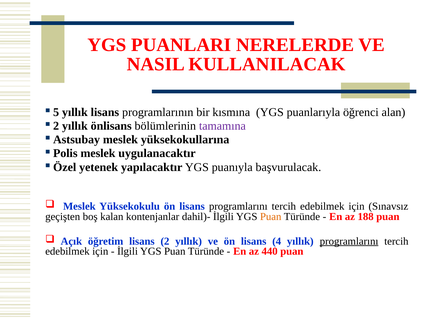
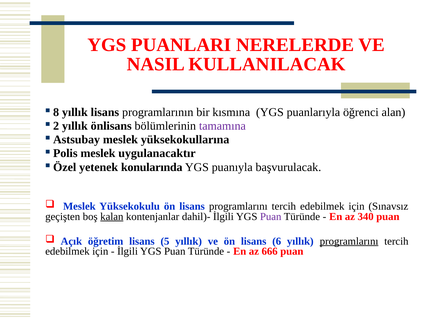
5: 5 -> 8
yapılacaktır: yapılacaktır -> konularında
kalan underline: none -> present
Puan at (271, 217) colour: orange -> purple
188: 188 -> 340
lisans 2: 2 -> 5
4: 4 -> 6
440: 440 -> 666
